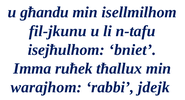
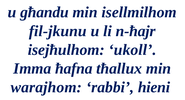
n-tafu: n-tafu -> n-ħajr
bniet: bniet -> ukoll
ruħek: ruħek -> ħafna
jdejk: jdejk -> hieni
